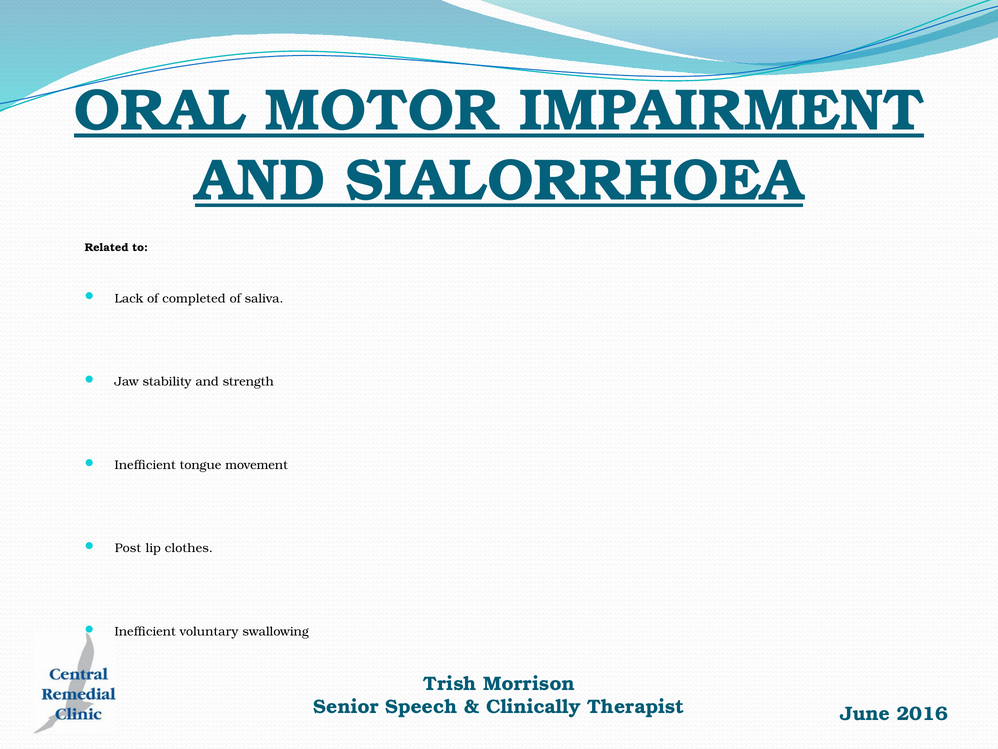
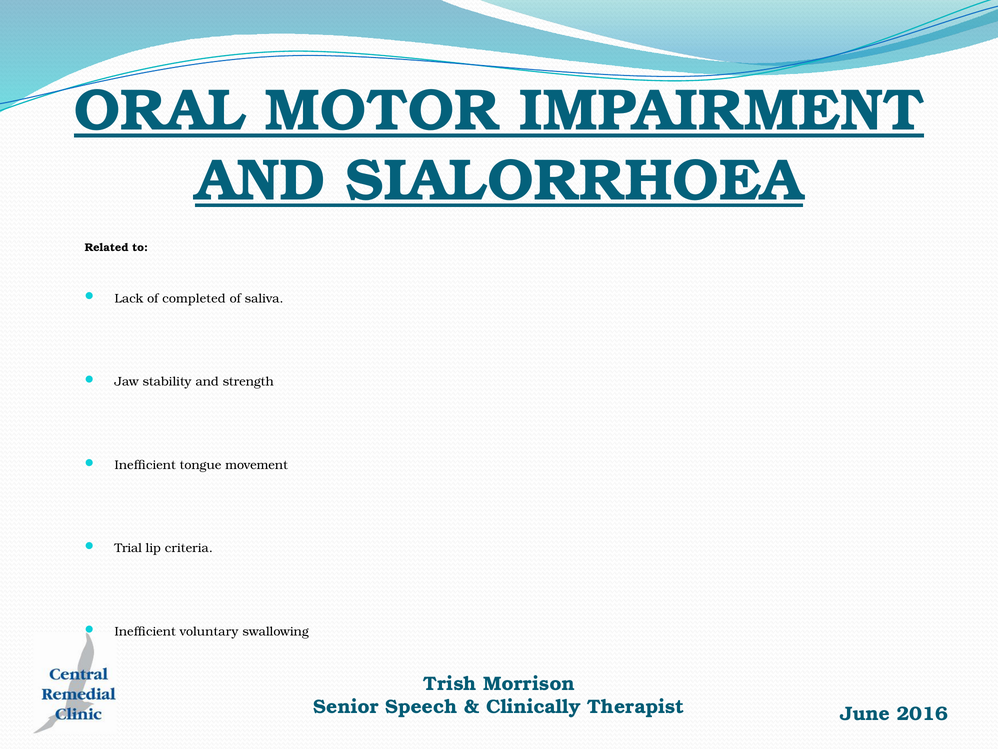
Post: Post -> Trial
clothes: clothes -> criteria
